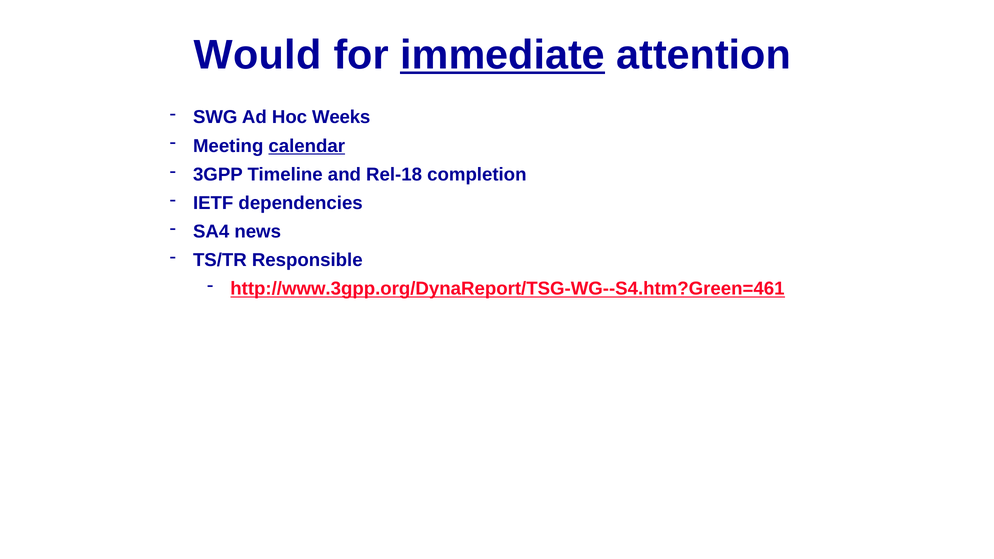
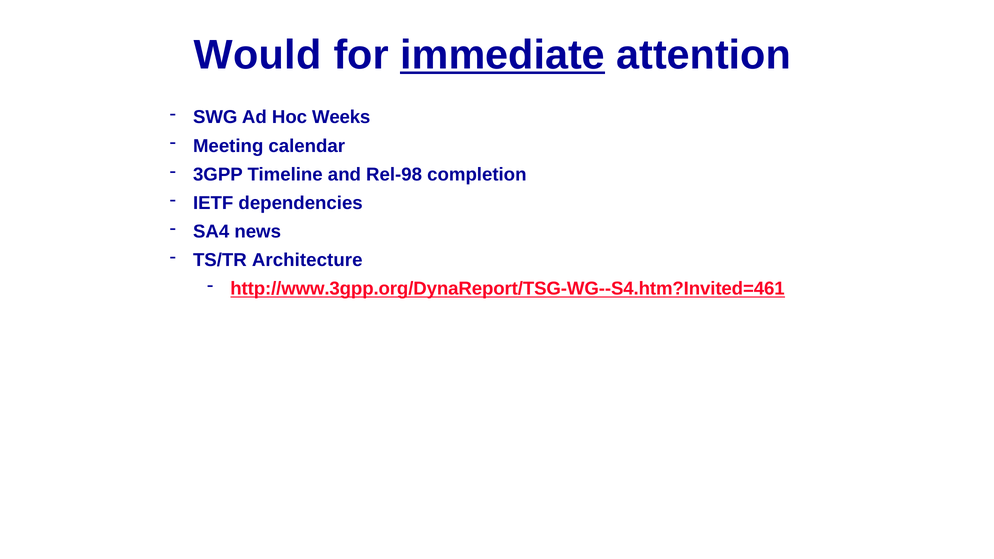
calendar underline: present -> none
Rel-18: Rel-18 -> Rel-98
Responsible: Responsible -> Architecture
http://www.3gpp.org/DynaReport/TSG-WG--S4.htm?Green=461: http://www.3gpp.org/DynaReport/TSG-WG--S4.htm?Green=461 -> http://www.3gpp.org/DynaReport/TSG-WG--S4.htm?Invited=461
